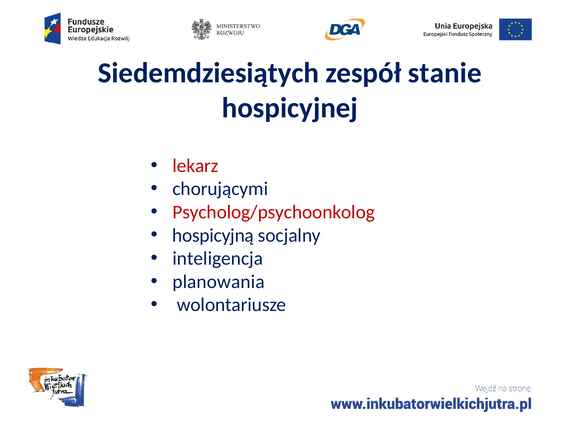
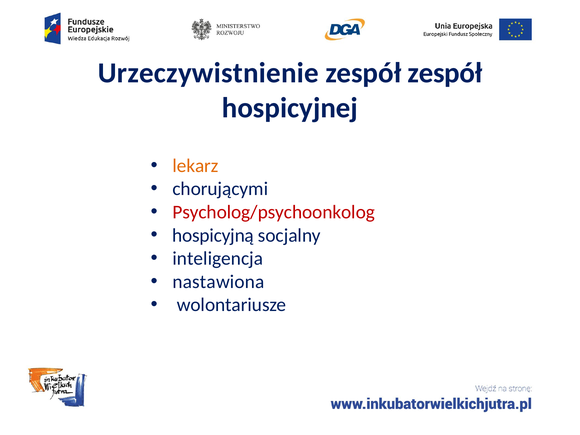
Siedemdziesiątych: Siedemdziesiątych -> Urzeczywistnienie
zespół stanie: stanie -> zespół
lekarz colour: red -> orange
planowania: planowania -> nastawiona
